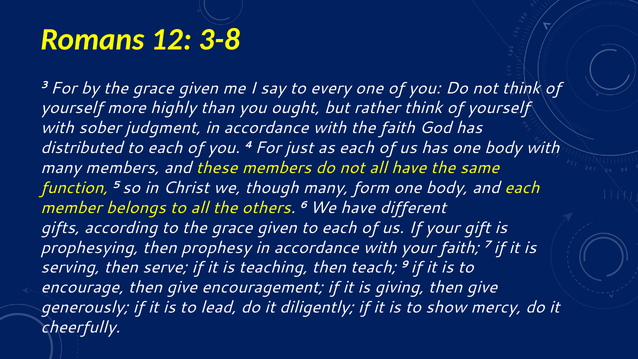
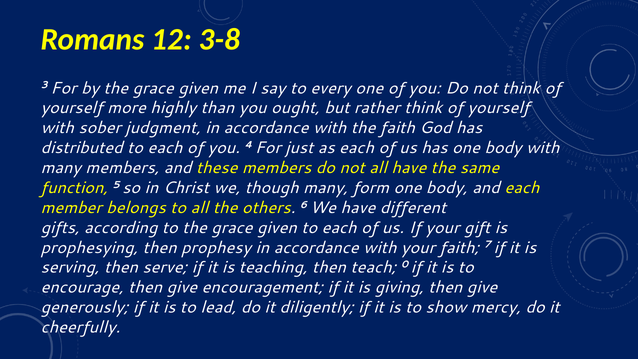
9: 9 -> 0
